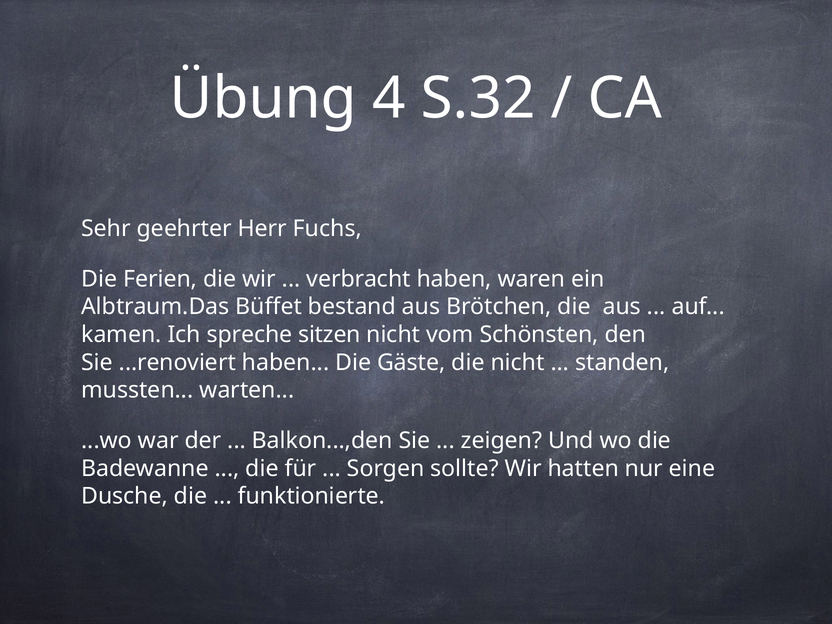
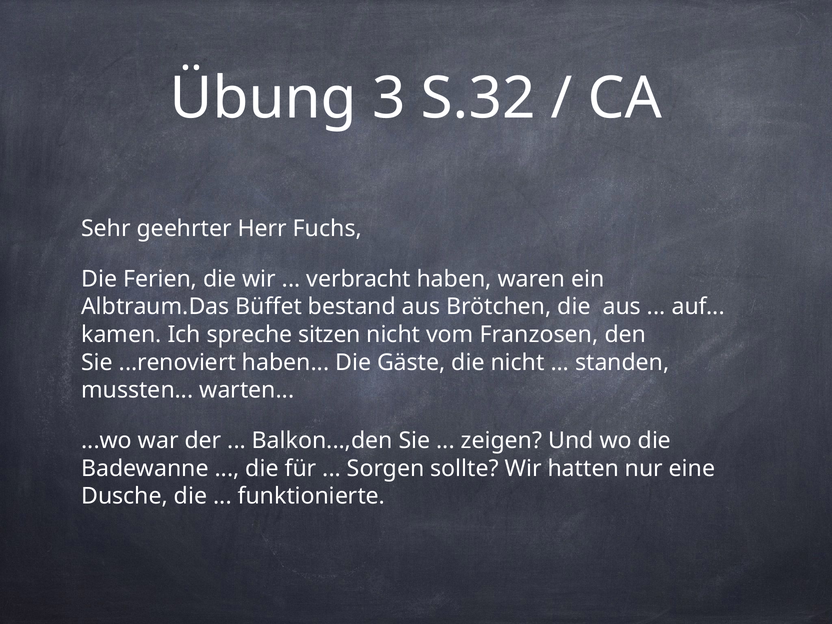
4: 4 -> 3
Schönsten: Schönsten -> Franzosen
